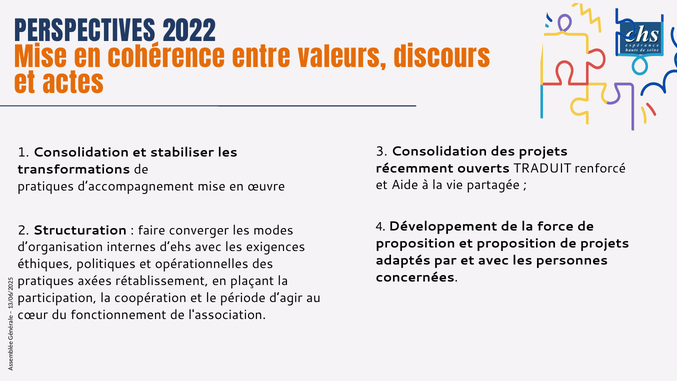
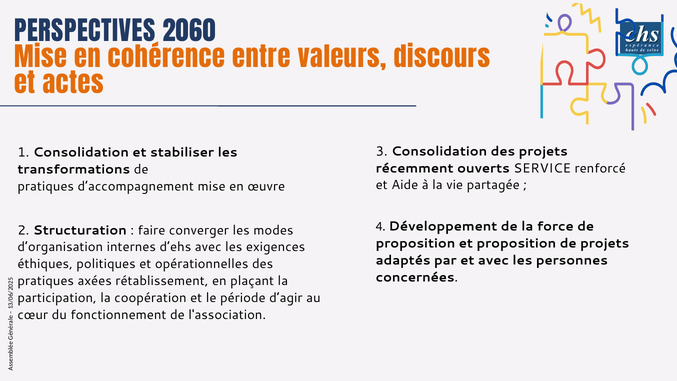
2022: 2022 -> 2060
TRADUIT: TRADUIT -> SERVICE
